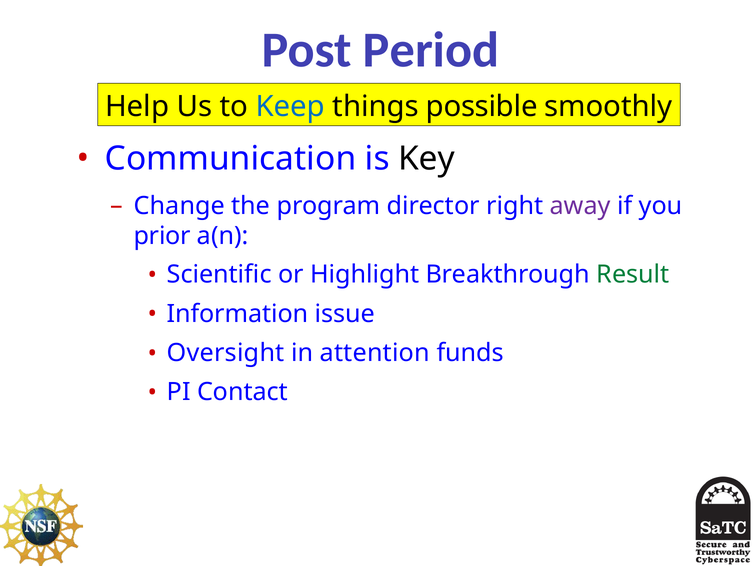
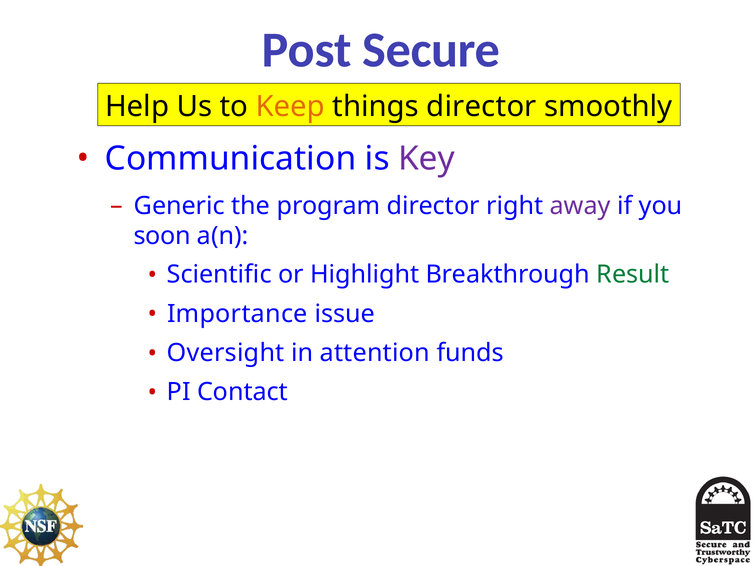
Period: Period -> Secure
Keep colour: blue -> orange
things possible: possible -> director
Key colour: black -> purple
Change: Change -> Generic
prior: prior -> soon
Information: Information -> Importance
